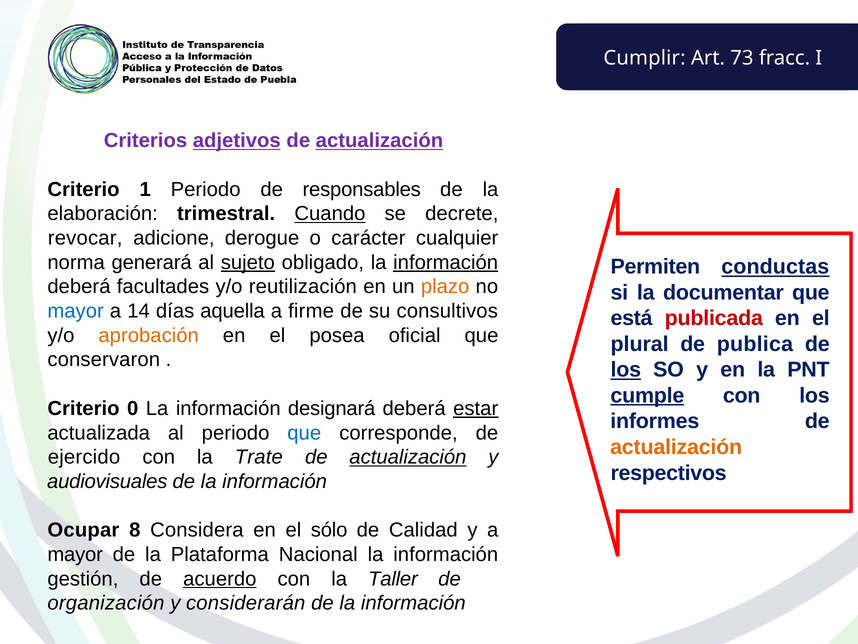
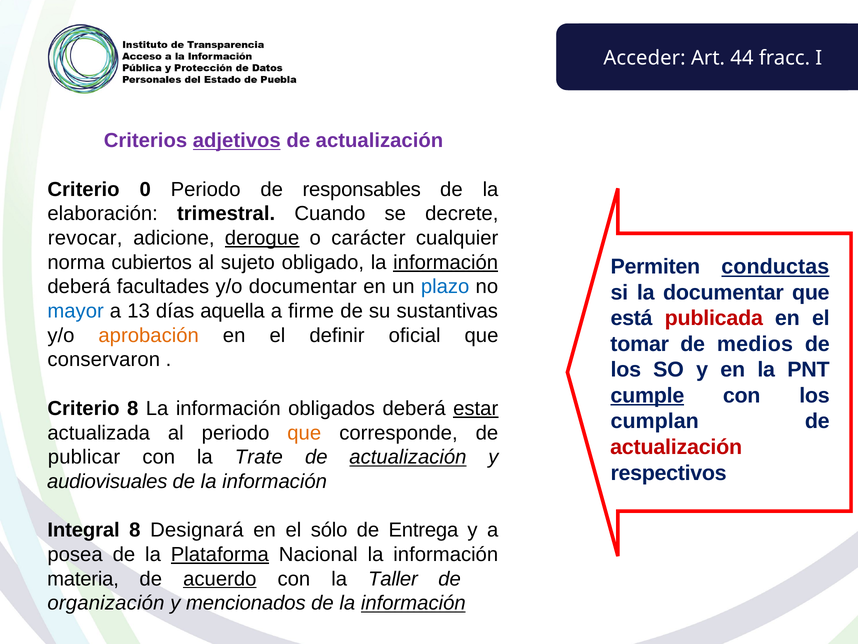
Cumplir: Cumplir -> Acceder
73: 73 -> 44
actualización at (379, 141) underline: present -> none
1: 1 -> 0
Cuando underline: present -> none
derogue underline: none -> present
generará: generará -> cubiertos
sujeto underline: present -> none
y/o reutilización: reutilización -> documentar
plazo colour: orange -> blue
14: 14 -> 13
consultivos: consultivos -> sustantivas
posea: posea -> definir
plural: plural -> tomar
publica: publica -> medios
los at (626, 370) underline: present -> none
Criterio 0: 0 -> 8
designará: designará -> obligados
informes: informes -> cumplan
que at (304, 432) colour: blue -> orange
actualización at (676, 447) colour: orange -> red
ejercido: ejercido -> publicar
Ocupar: Ocupar -> Integral
Considera: Considera -> Designará
Calidad: Calidad -> Entrega
mayor at (75, 554): mayor -> posea
Plataforma underline: none -> present
gestión: gestión -> materia
considerarán: considerarán -> mencionados
información at (413, 603) underline: none -> present
